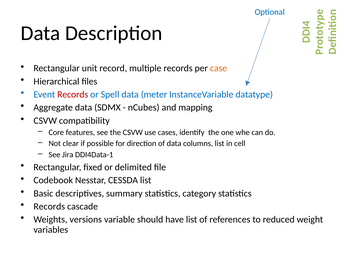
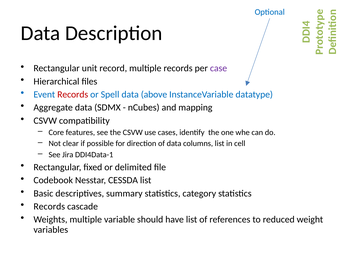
case colour: orange -> purple
meter: meter -> above
Weights versions: versions -> multiple
